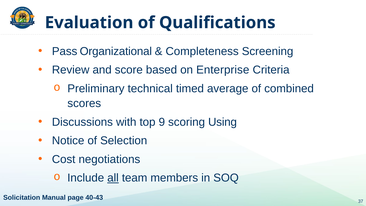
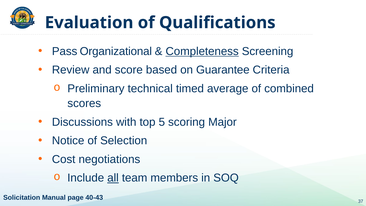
Completeness underline: none -> present
Enterprise: Enterprise -> Guarantee
9: 9 -> 5
Using: Using -> Major
